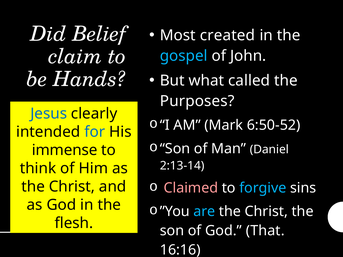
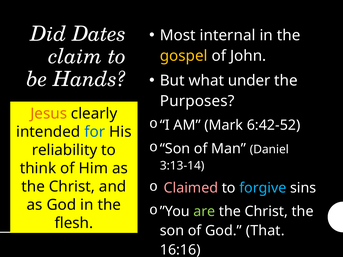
Belief: Belief -> Dates
created: created -> internal
gospel colour: light blue -> yellow
called: called -> under
Jesus colour: blue -> orange
6:50-52: 6:50-52 -> 6:42-52
immense: immense -> reliability
2:13-14: 2:13-14 -> 3:13-14
are colour: light blue -> light green
